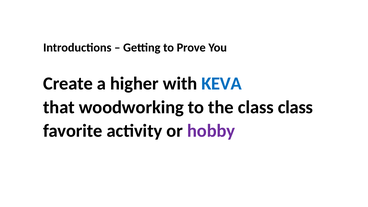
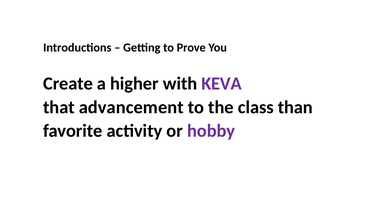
KEVA colour: blue -> purple
woodworking: woodworking -> advancement
class class: class -> than
